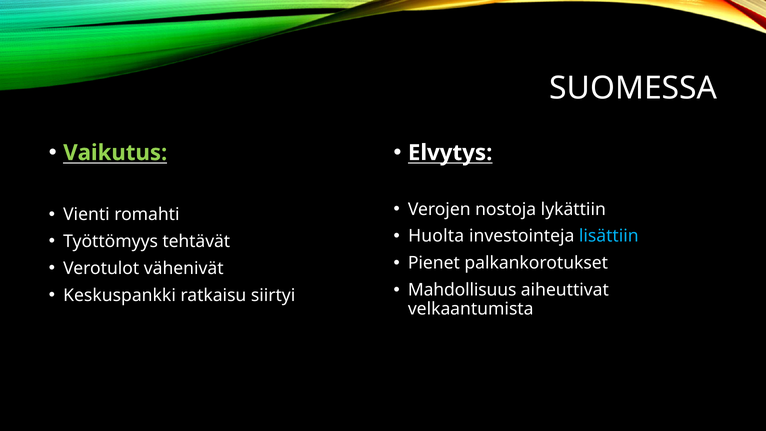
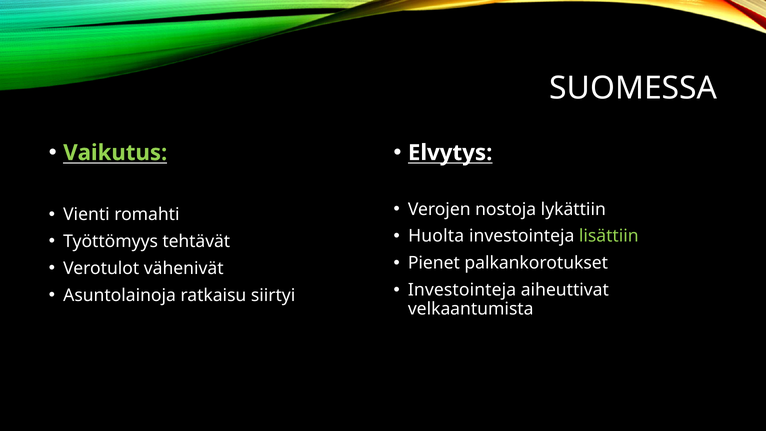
lisättiin colour: light blue -> light green
Mahdollisuus at (462, 290): Mahdollisuus -> Investointeja
Keskuspankki: Keskuspankki -> Asuntolainoja
